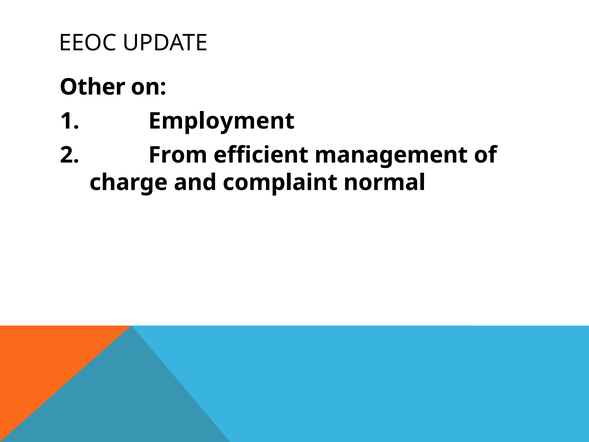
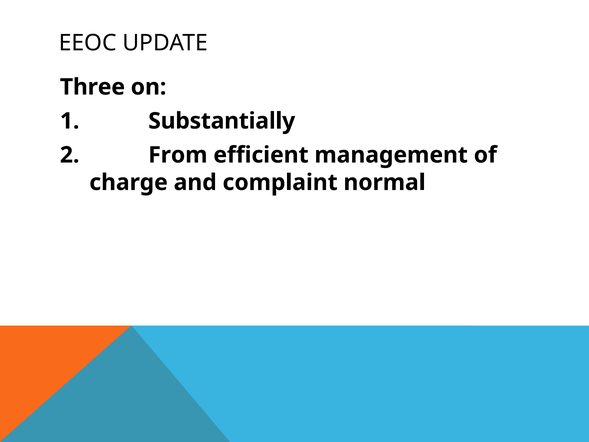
Other: Other -> Three
Employment: Employment -> Substantially
